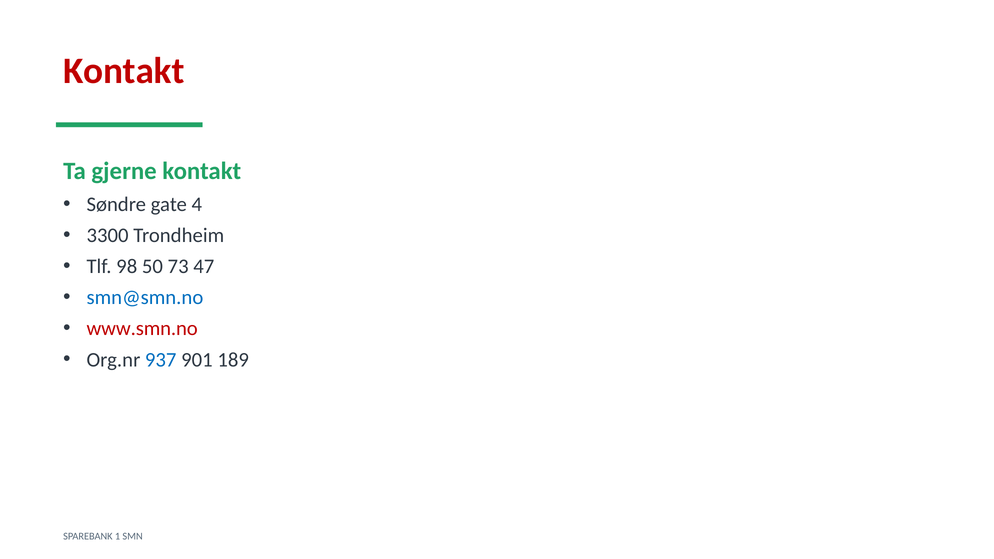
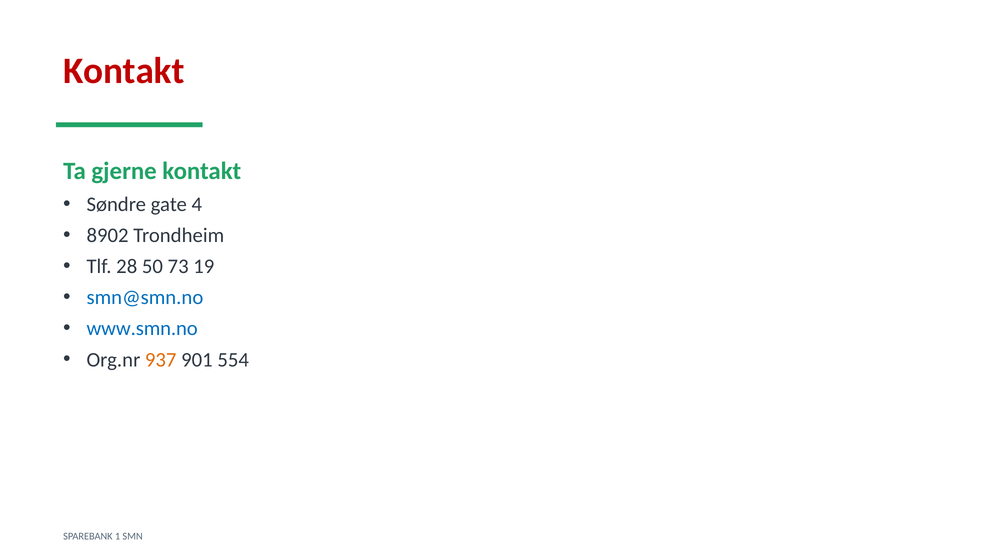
3300: 3300 -> 8902
98: 98 -> 28
47: 47 -> 19
www.smn.no colour: red -> blue
937 colour: blue -> orange
189: 189 -> 554
